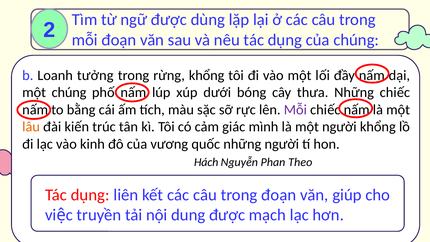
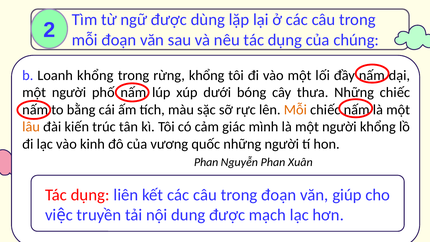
Loanh tưởng: tưởng -> khổng
chúng at (69, 92): chúng -> người
Mỗi at (295, 110) colour: purple -> orange
Hách at (206, 162): Hách -> Phan
Theo: Theo -> Xuân
